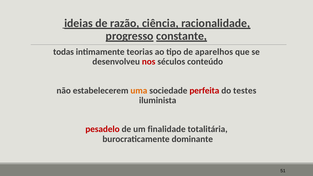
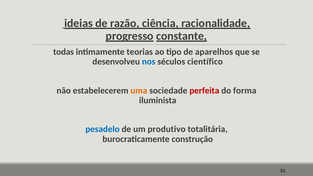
nos colour: red -> blue
conteúdo: conteúdo -> científico
testes: testes -> forma
pesadelo colour: red -> blue
finalidade: finalidade -> produtivo
dominante: dominante -> construção
